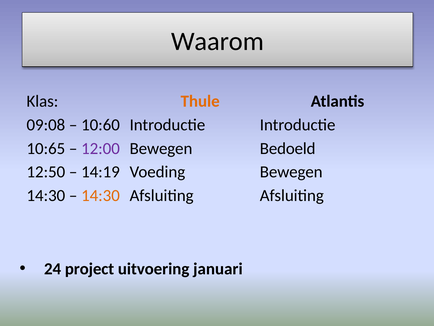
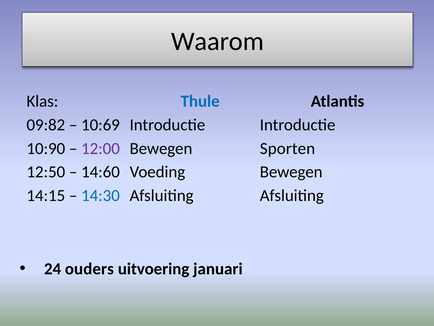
Thule colour: orange -> blue
09:08: 09:08 -> 09:82
10:60: 10:60 -> 10:69
10:65: 10:65 -> 10:90
Bedoeld: Bedoeld -> Sporten
14:19: 14:19 -> 14:60
14:30 at (46, 195): 14:30 -> 14:15
14:30 at (100, 195) colour: orange -> blue
project: project -> ouders
